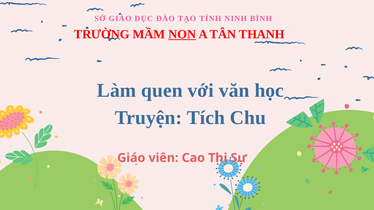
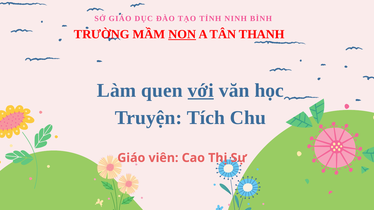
với underline: none -> present
